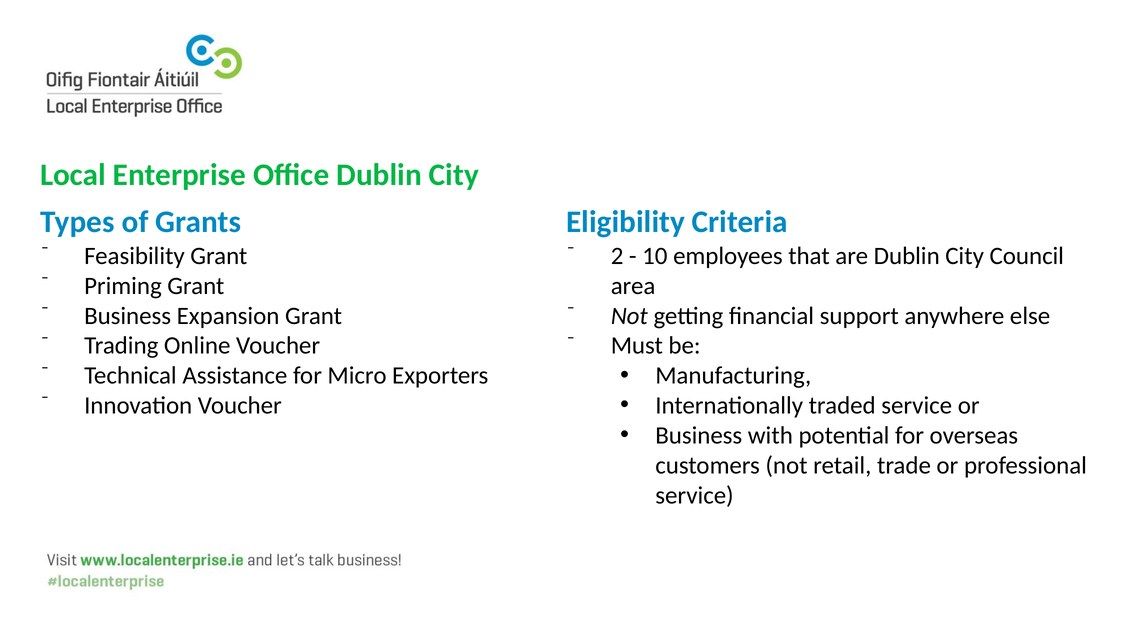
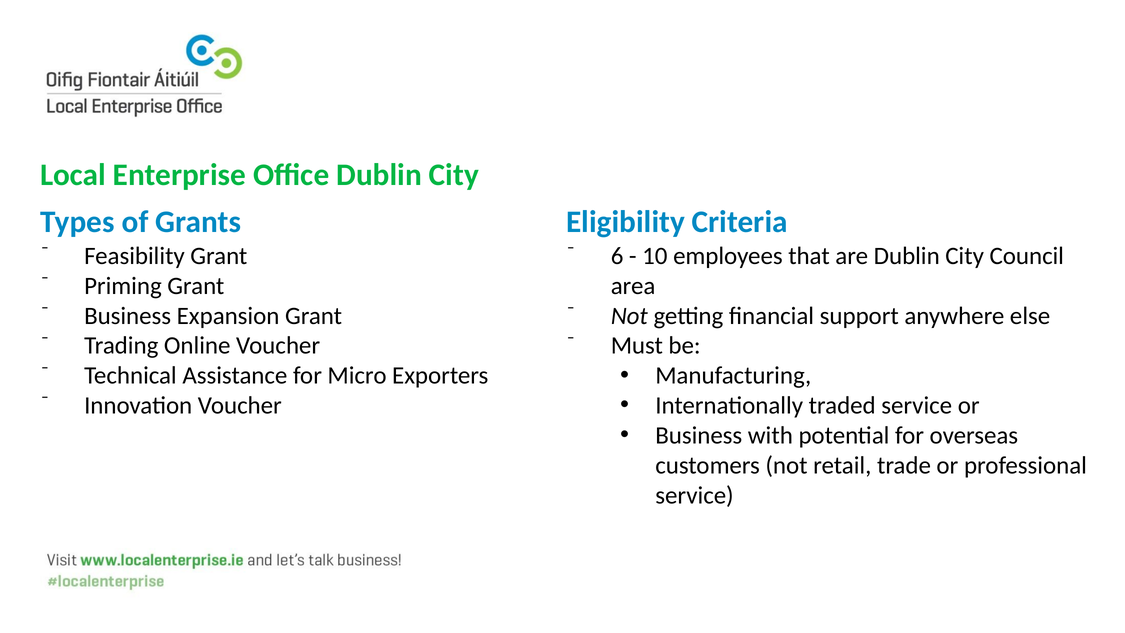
2: 2 -> 6
